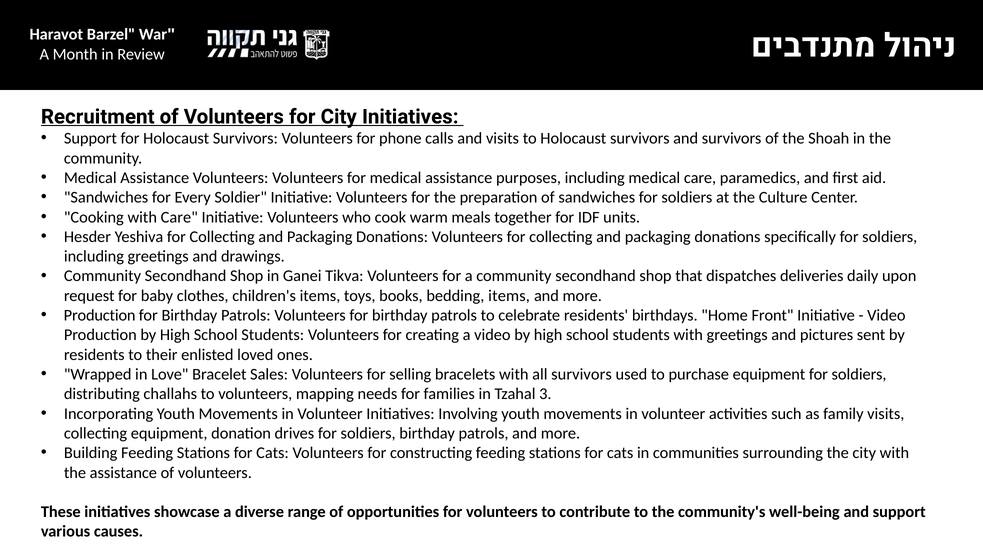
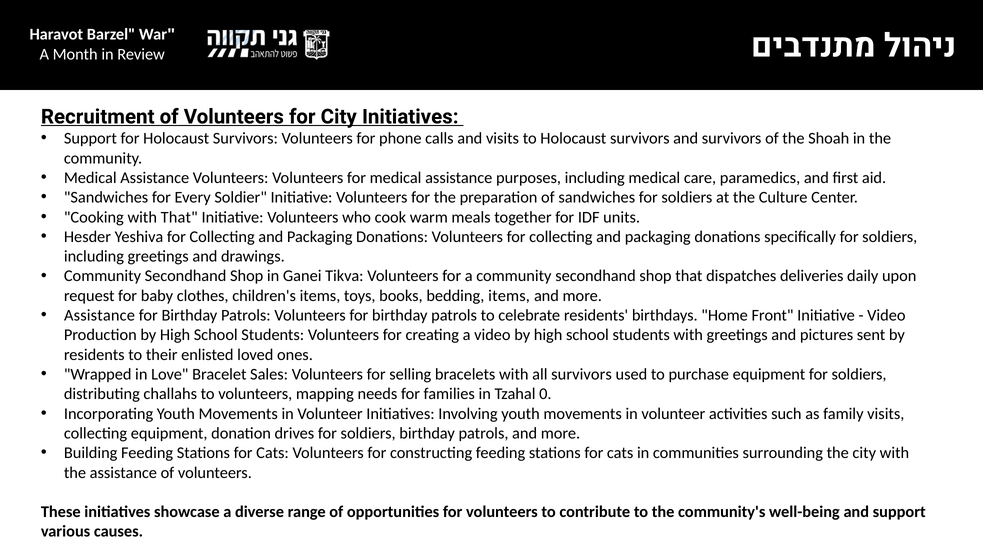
with Care: Care -> That
Production at (100, 315): Production -> Assistance
3: 3 -> 0
